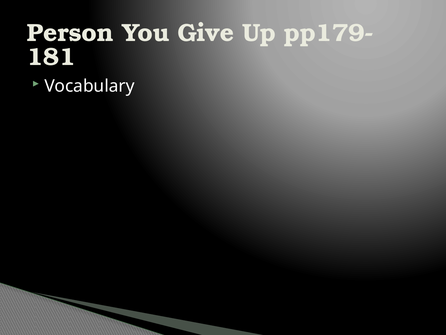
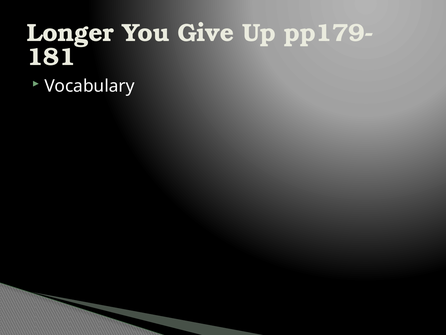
Person: Person -> Longer
